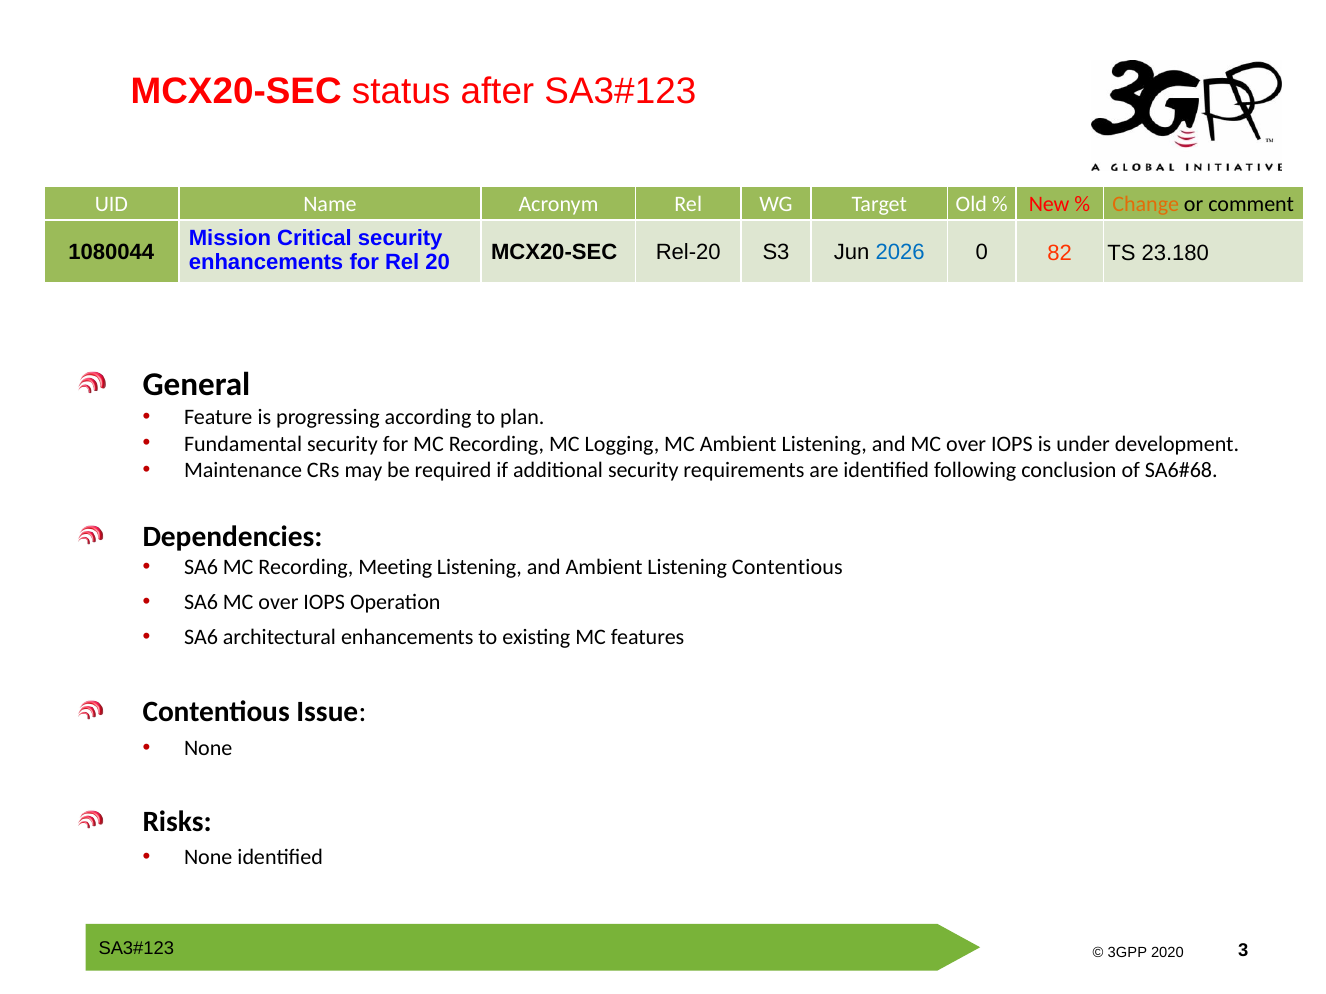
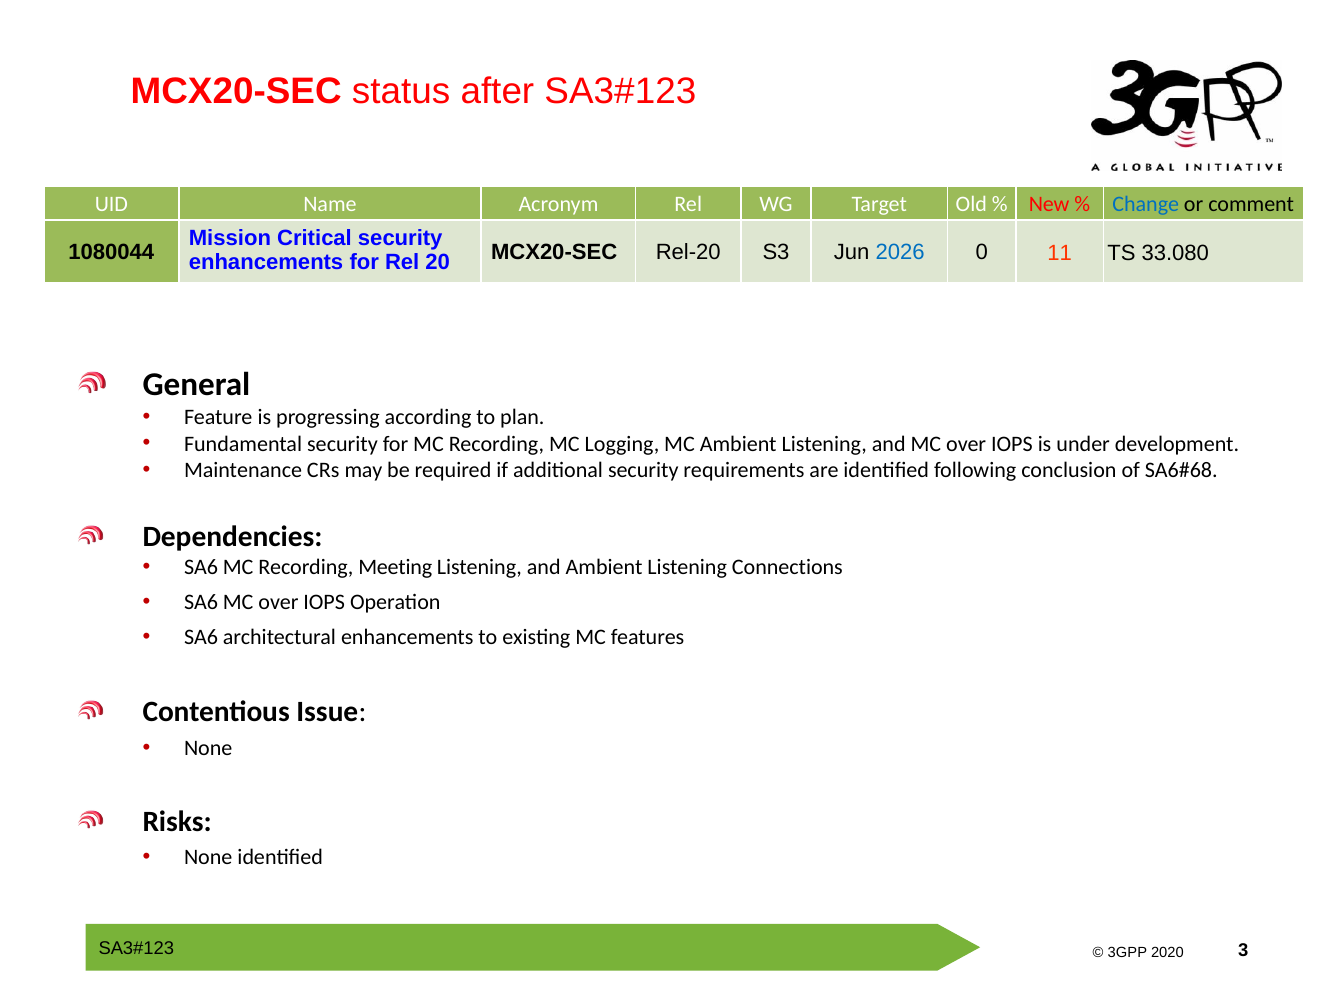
Change colour: orange -> blue
82: 82 -> 11
23.180: 23.180 -> 33.080
Listening Contentious: Contentious -> Connections
